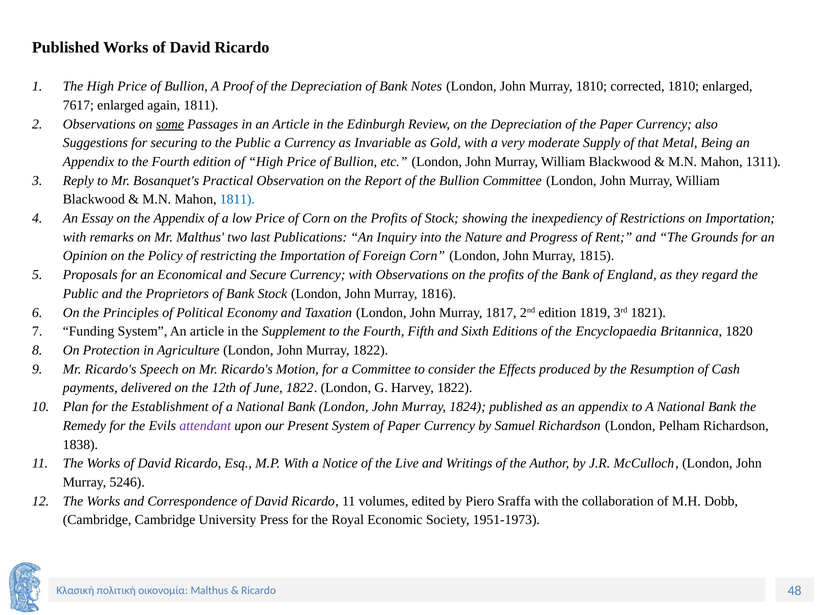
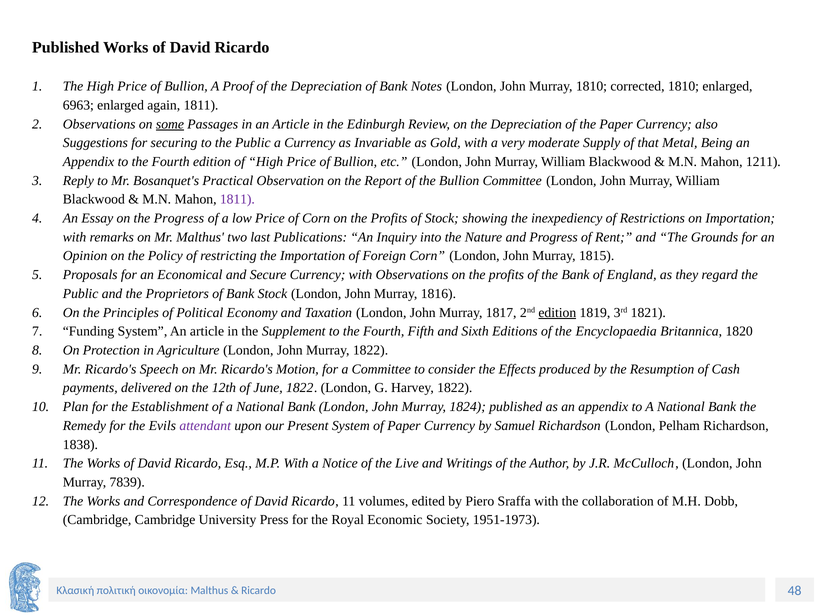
7617: 7617 -> 6963
1311: 1311 -> 1211
1811 at (237, 199) colour: blue -> purple
the Appendix: Appendix -> Progress
edition at (557, 313) underline: none -> present
5246: 5246 -> 7839
